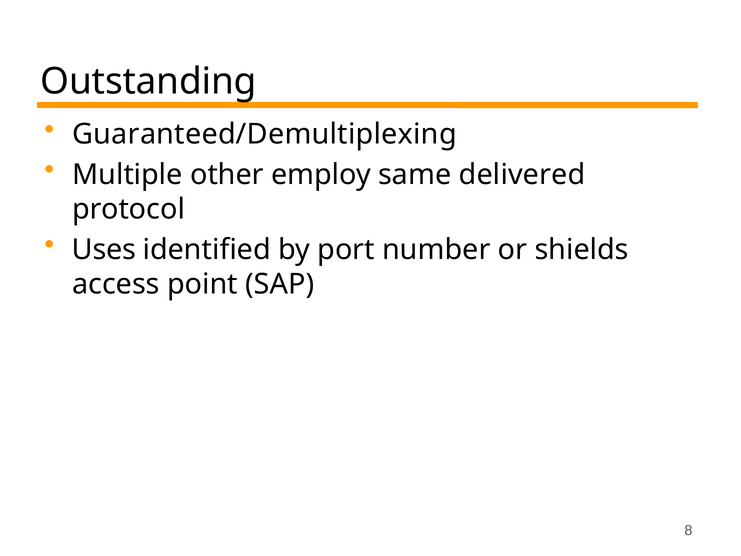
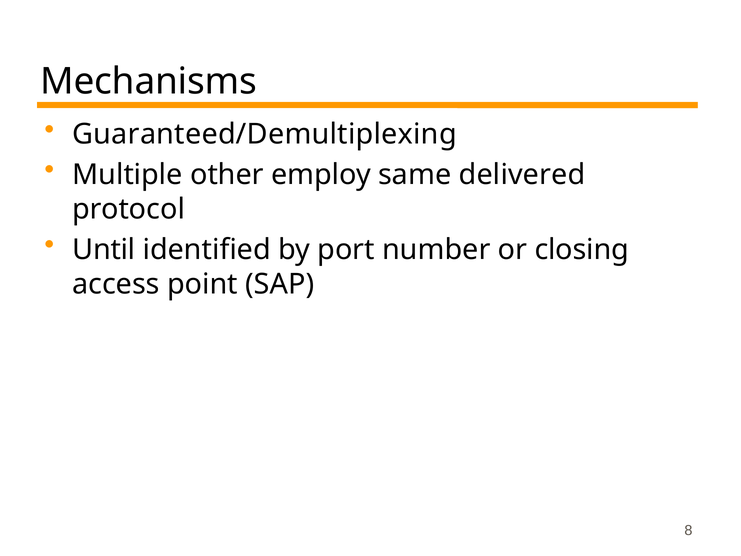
Outstanding: Outstanding -> Mechanisms
Uses: Uses -> Until
shields: shields -> closing
